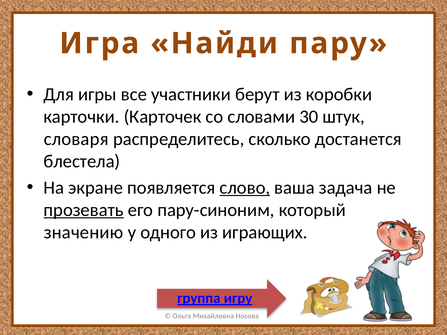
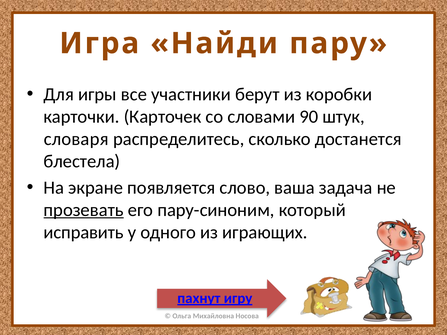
30: 30 -> 90
слово underline: present -> none
значению: значению -> исправить
группа: группа -> пахнут
